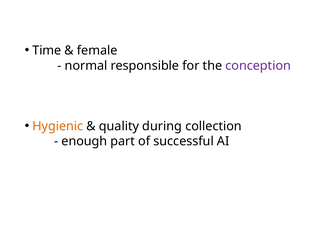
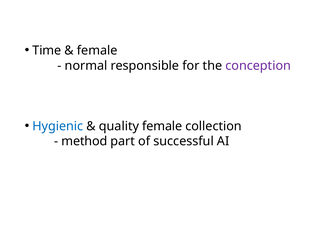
Hygienic colour: orange -> blue
quality during: during -> female
enough: enough -> method
